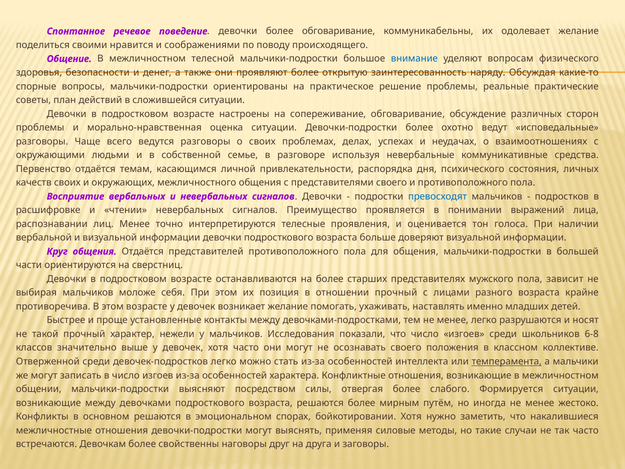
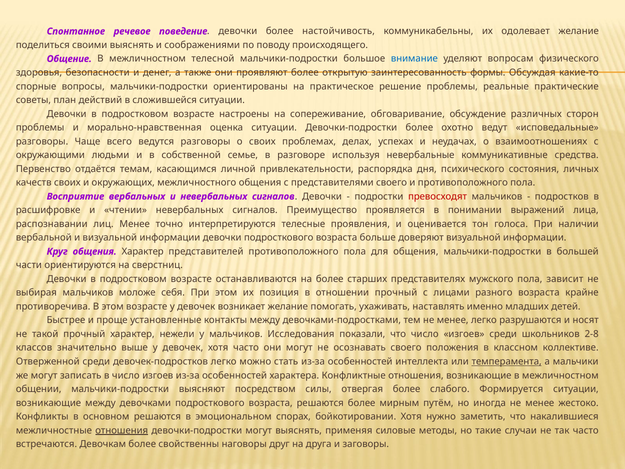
более обговаривание: обговаривание -> настойчивость
своими нравится: нравится -> выяснять
наряду: наряду -> формы
превосходят colour: blue -> red
общения Отдаётся: Отдаётся -> Характер
6-8: 6-8 -> 2-8
отношения at (122, 430) underline: none -> present
